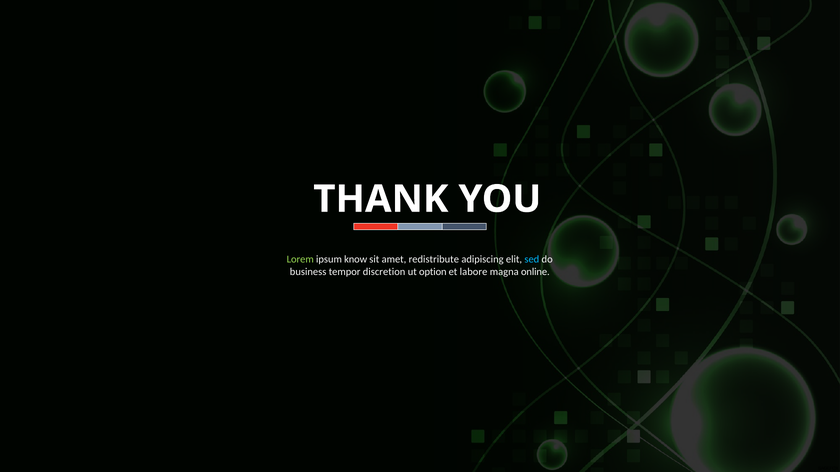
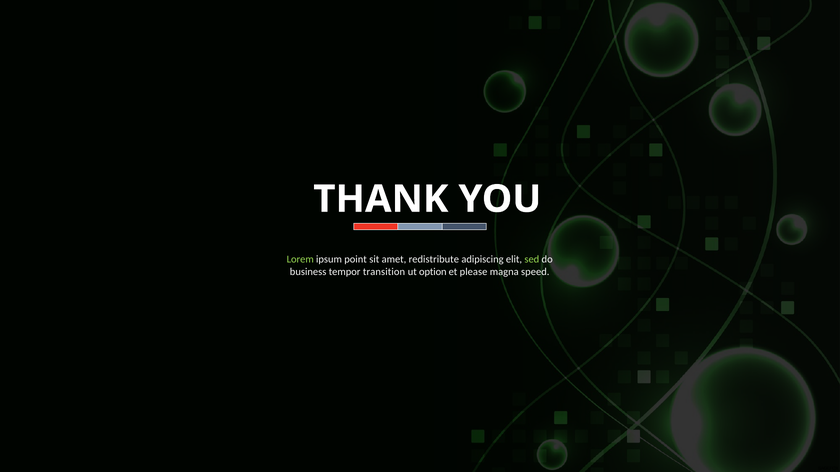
know: know -> point
sed colour: light blue -> light green
discretion: discretion -> transition
labore: labore -> please
online: online -> speed
